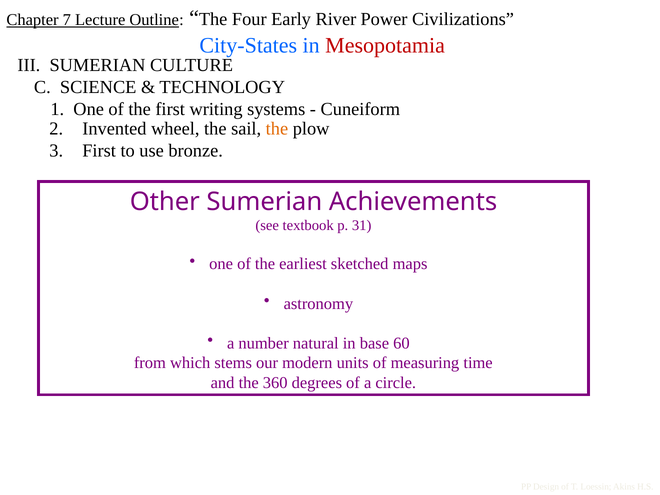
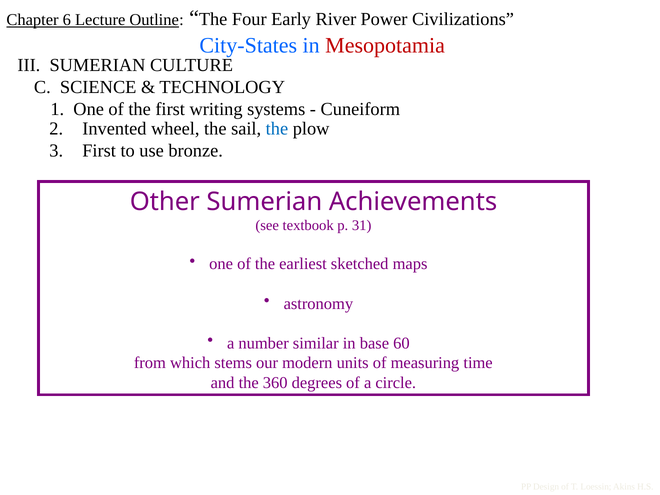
7: 7 -> 6
the at (277, 128) colour: orange -> blue
natural: natural -> similar
